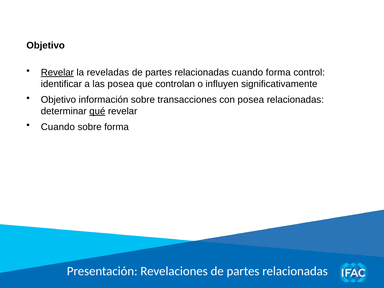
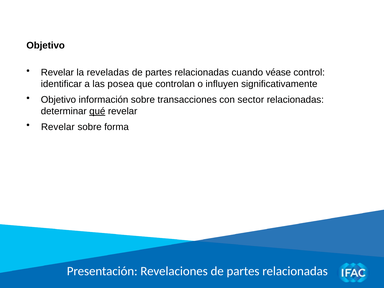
Revelar at (57, 73) underline: present -> none
cuando forma: forma -> véase
con posea: posea -> sector
Cuando at (58, 127): Cuando -> Revelar
